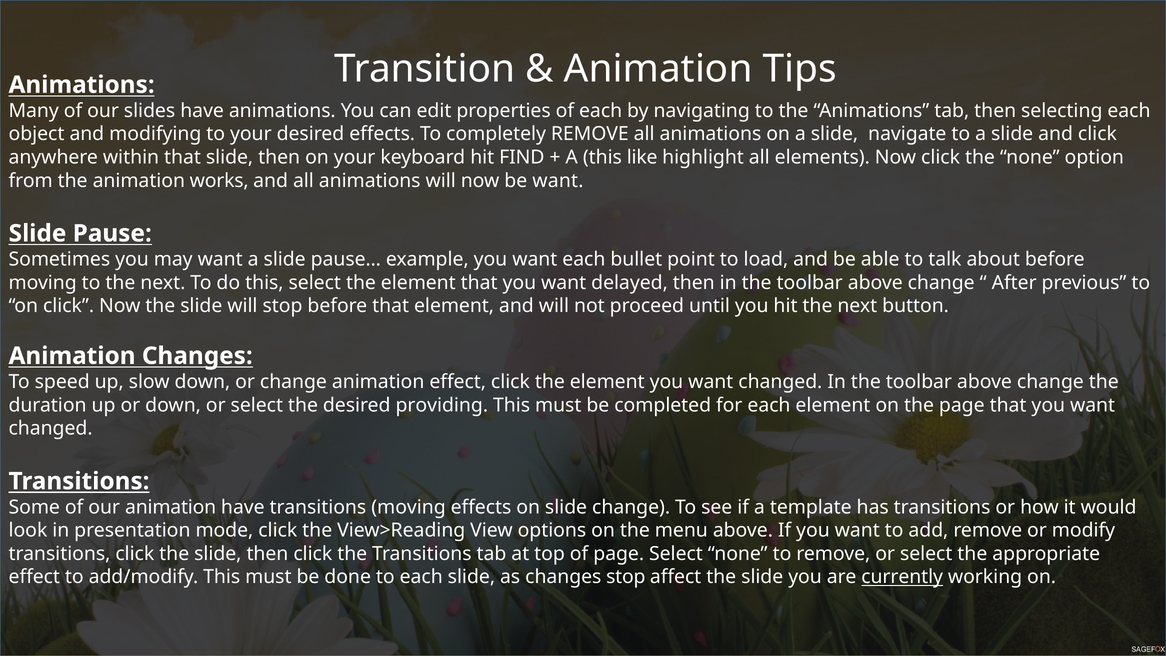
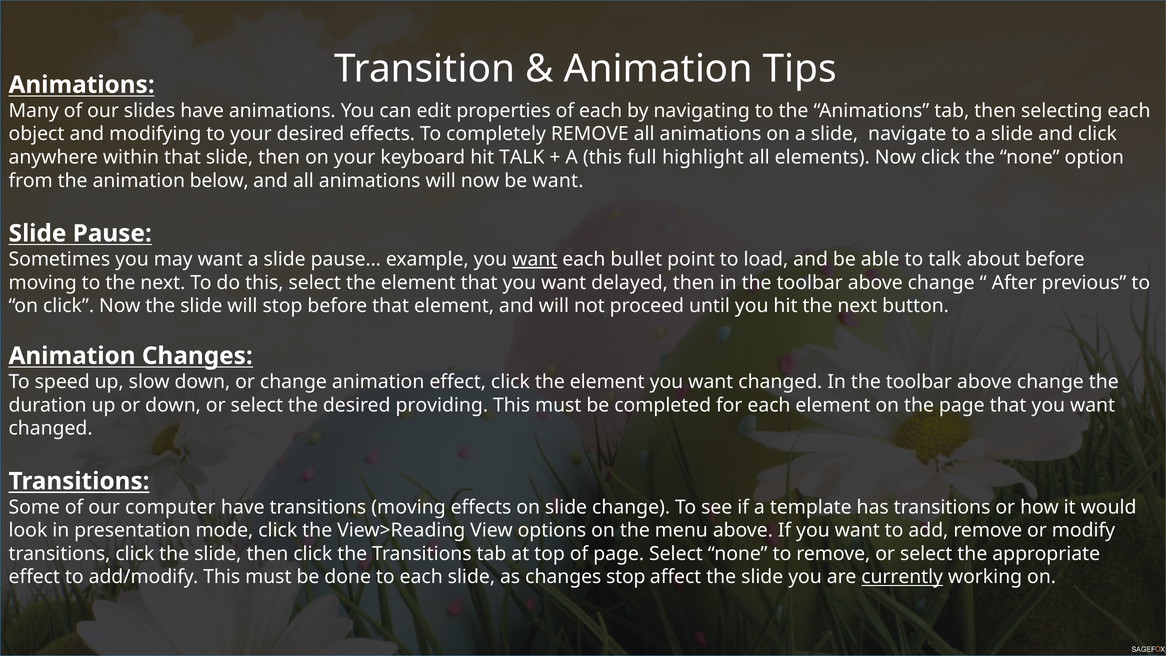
hit FIND: FIND -> TALK
like: like -> full
works: works -> below
want at (535, 259) underline: none -> present
our animation: animation -> computer
